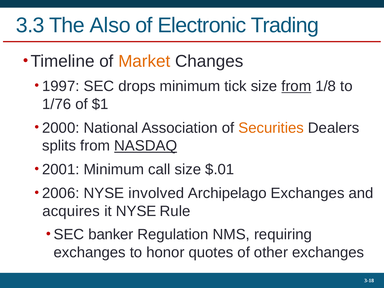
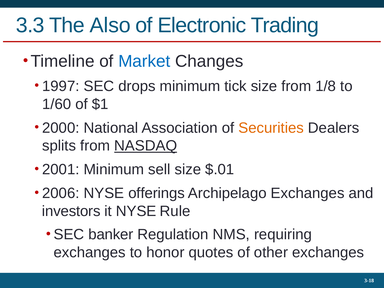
Market colour: orange -> blue
from at (296, 86) underline: present -> none
1/76: 1/76 -> 1/60
call: call -> sell
involved: involved -> offerings
acquires: acquires -> investors
